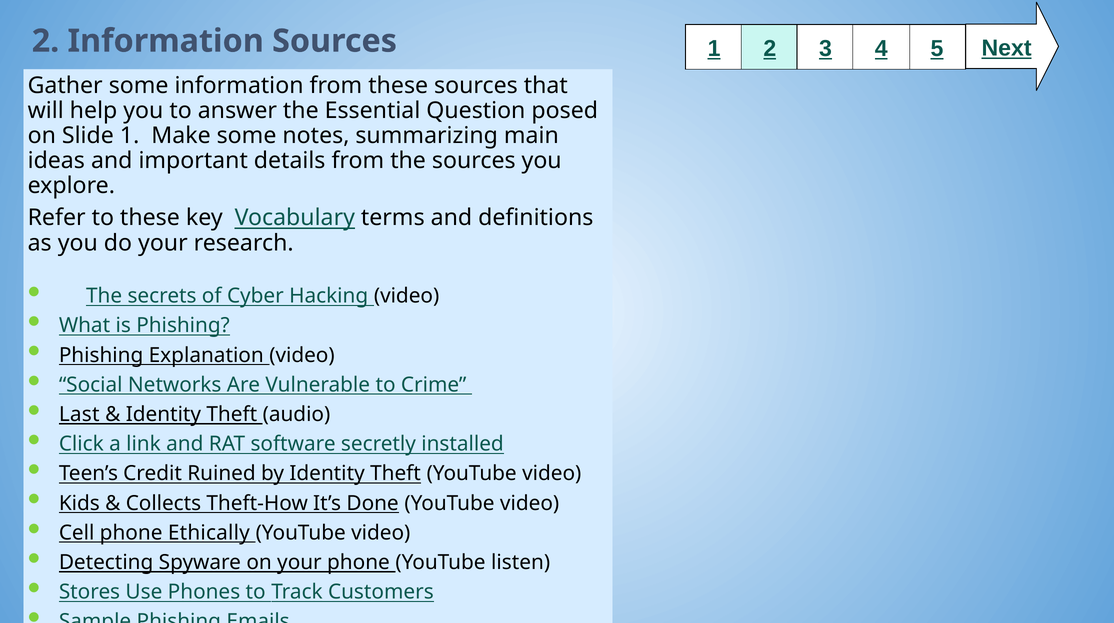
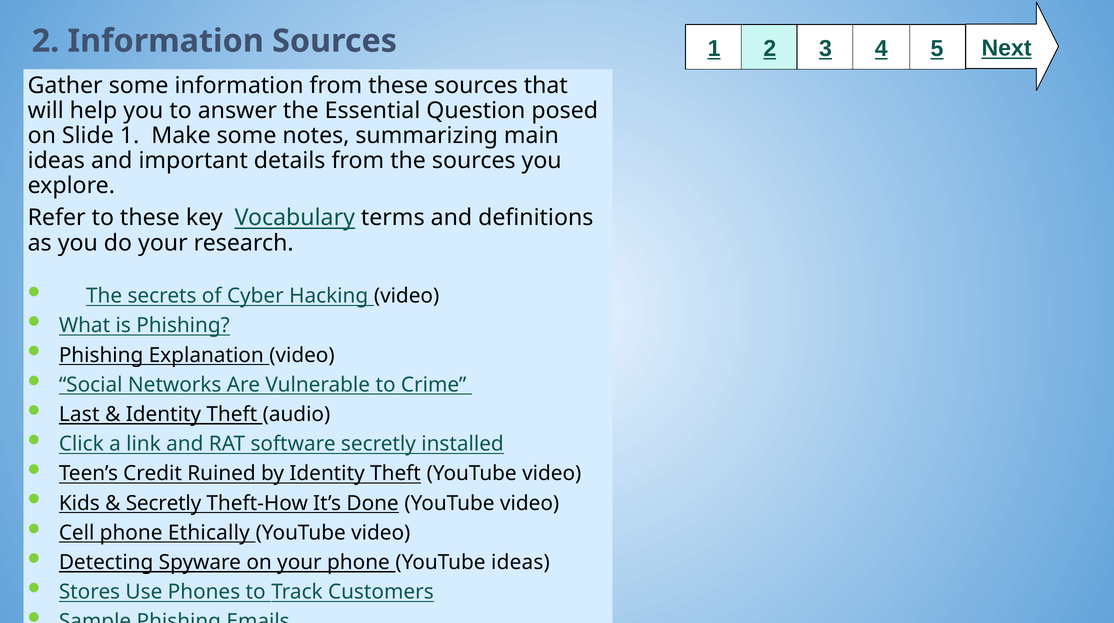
Collects at (163, 504): Collects -> Secretly
YouTube listen: listen -> ideas
